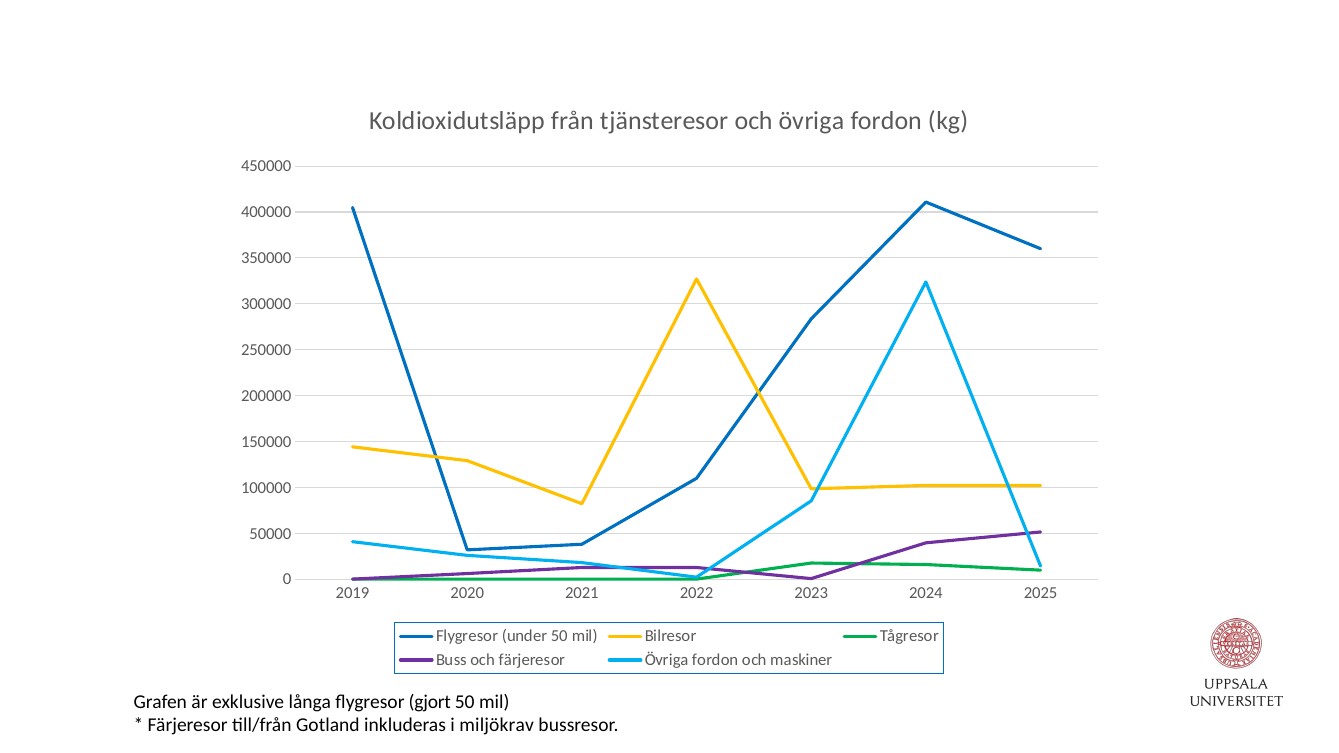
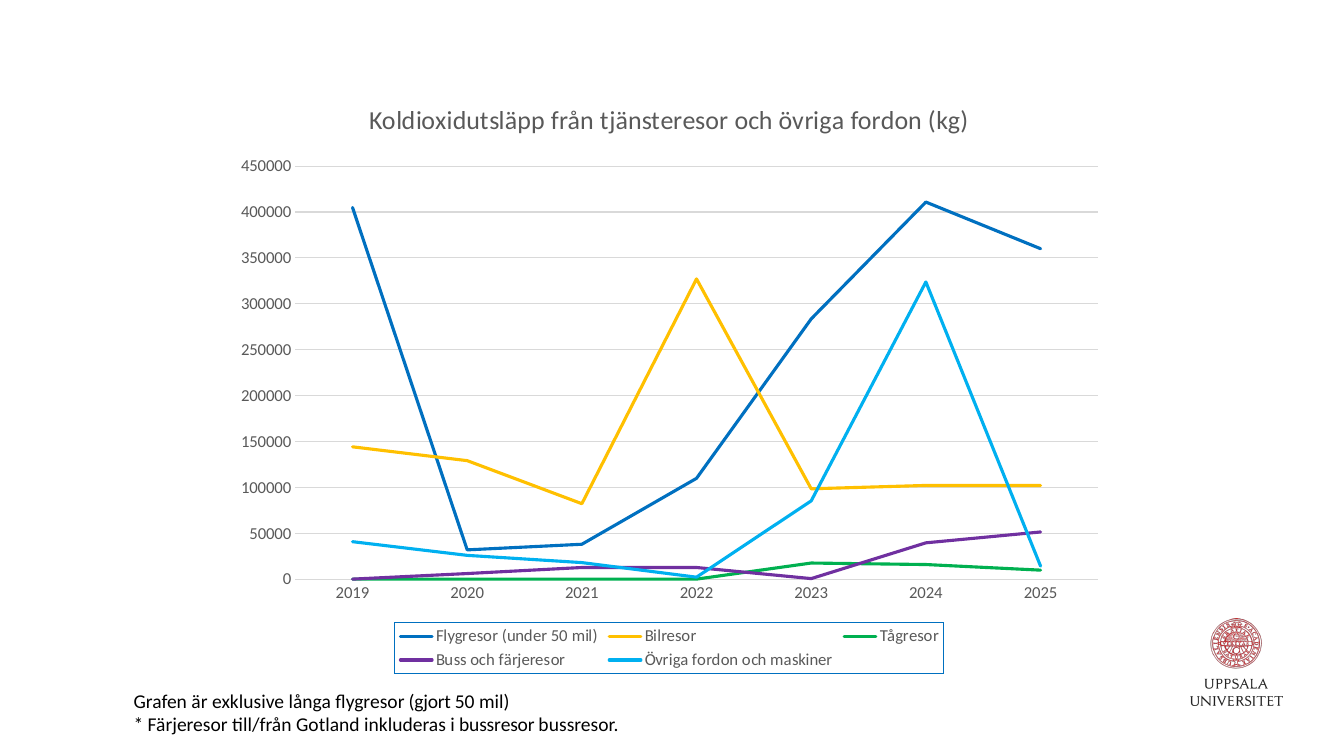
i miljökrav: miljökrav -> bussresor
